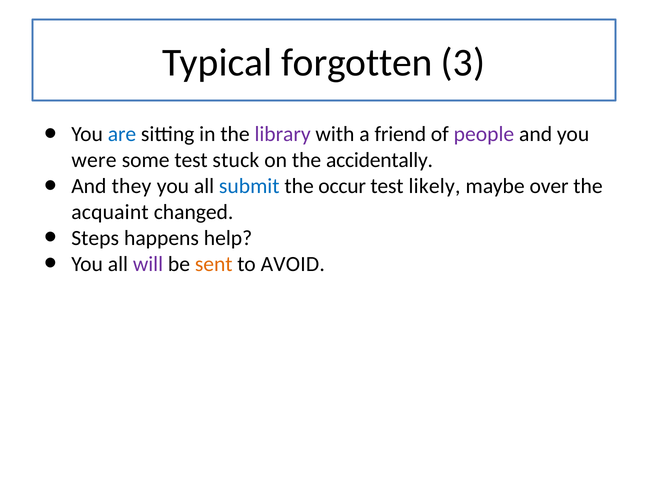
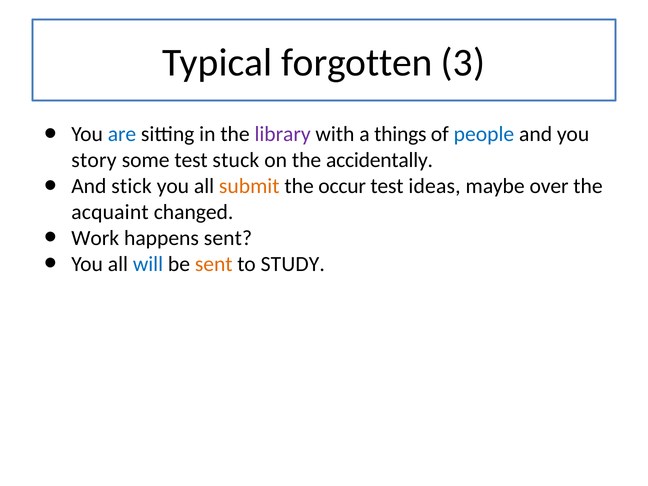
friend: friend -> things
people colour: purple -> blue
were: were -> story
they: they -> stick
submit colour: blue -> orange
likely: likely -> ideas
Steps: Steps -> Work
happens help: help -> sent
will colour: purple -> blue
AVOID: AVOID -> STUDY
